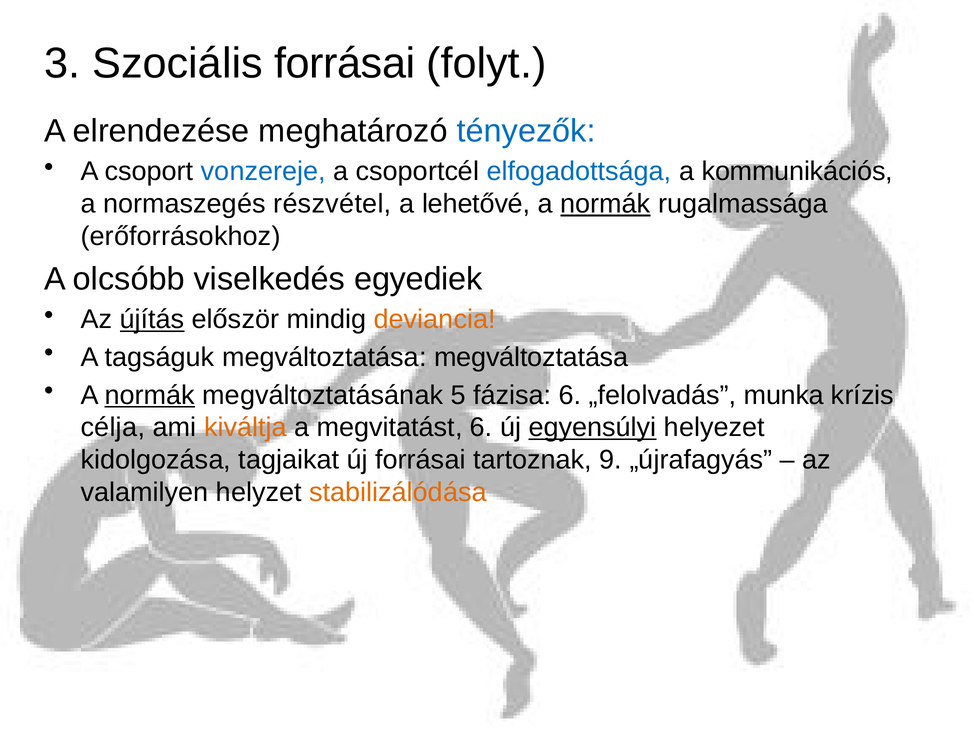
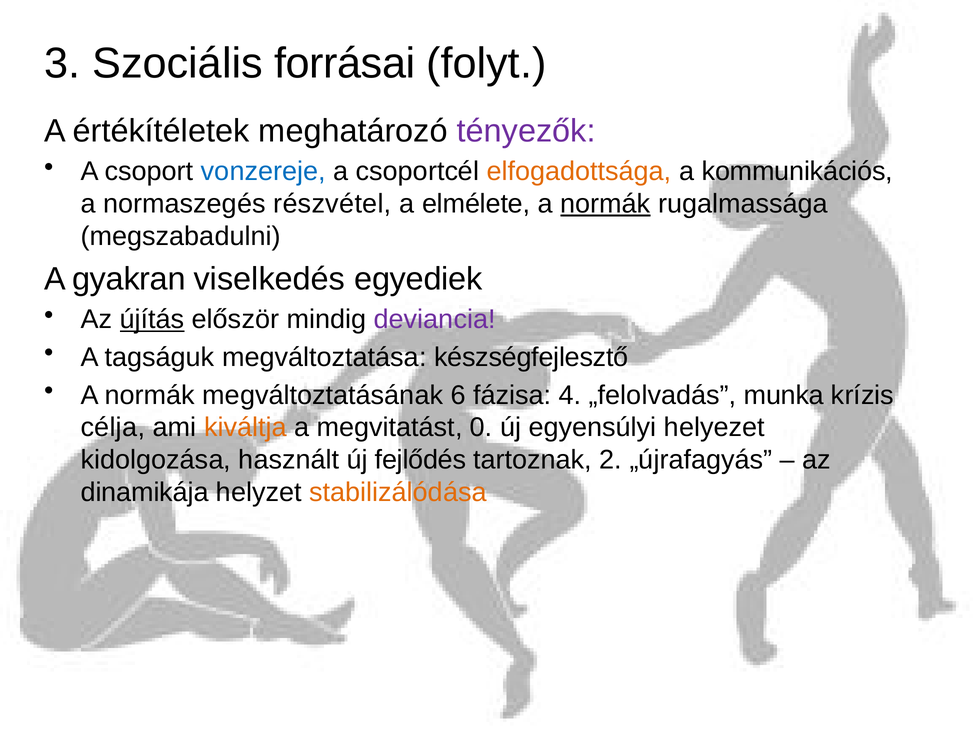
elrendezése: elrendezése -> értékítéletek
tényezők colour: blue -> purple
elfogadottsága colour: blue -> orange
lehetővé: lehetővé -> elmélete
erőforrásokhoz: erőforrásokhoz -> megszabadulni
olcsóbb: olcsóbb -> gyakran
deviancia colour: orange -> purple
megváltoztatása megváltoztatása: megváltoztatása -> készségfejlesztő
normák at (150, 396) underline: present -> none
5: 5 -> 6
fázisa 6: 6 -> 4
megvitatást 6: 6 -> 0
egyensúlyi underline: present -> none
tagjaikat: tagjaikat -> használt
új forrásai: forrásai -> fejlődés
9: 9 -> 2
valamilyen: valamilyen -> dinamikája
